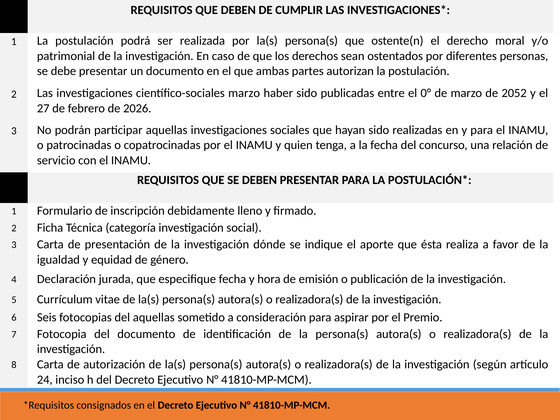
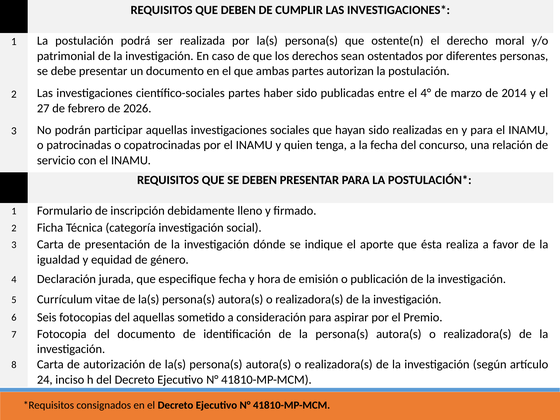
científico-sociales marzo: marzo -> partes
0°: 0° -> 4°
2052: 2052 -> 2014
